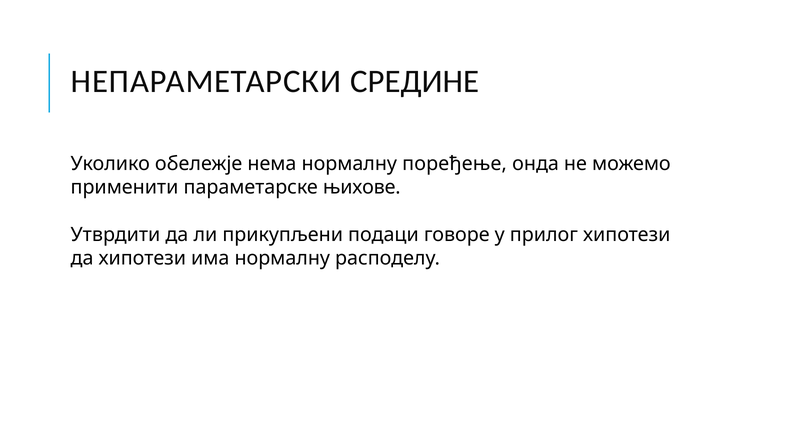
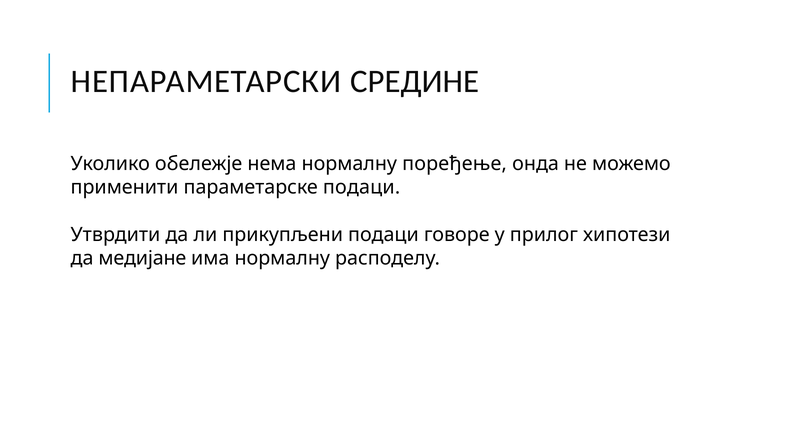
параметарске њихове: њихове -> подаци
да хипотези: хипотези -> медијане
